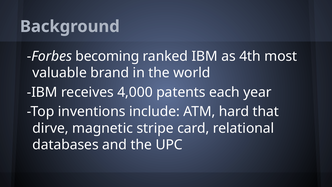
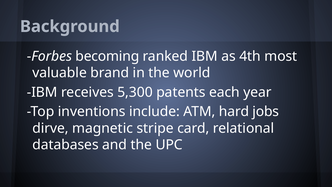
4,000: 4,000 -> 5,300
that: that -> jobs
